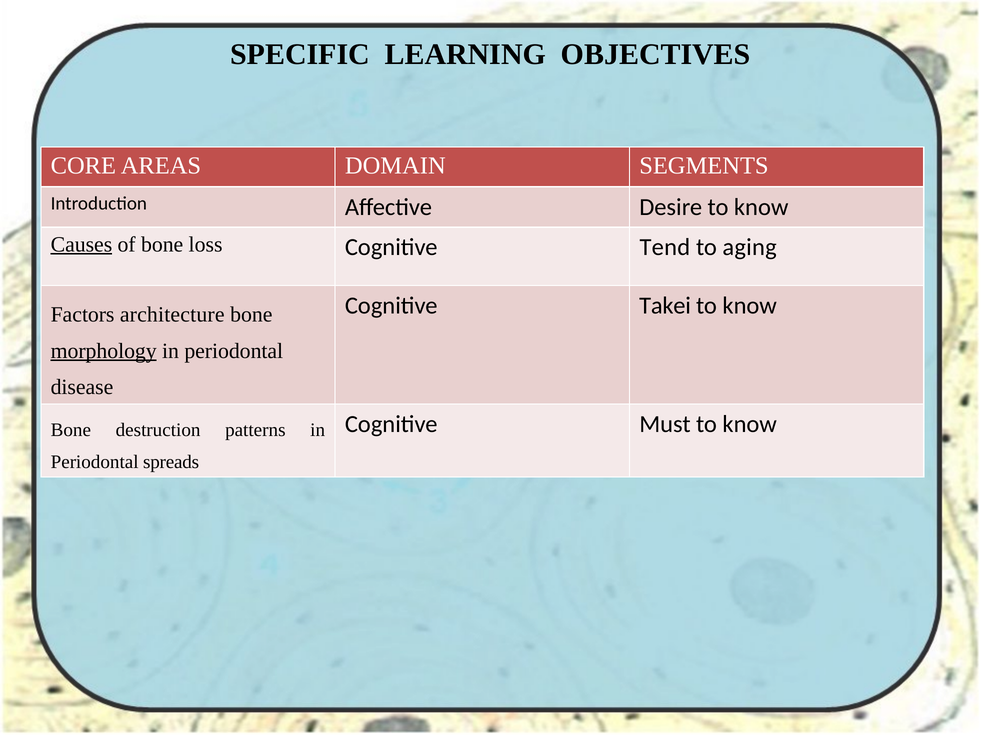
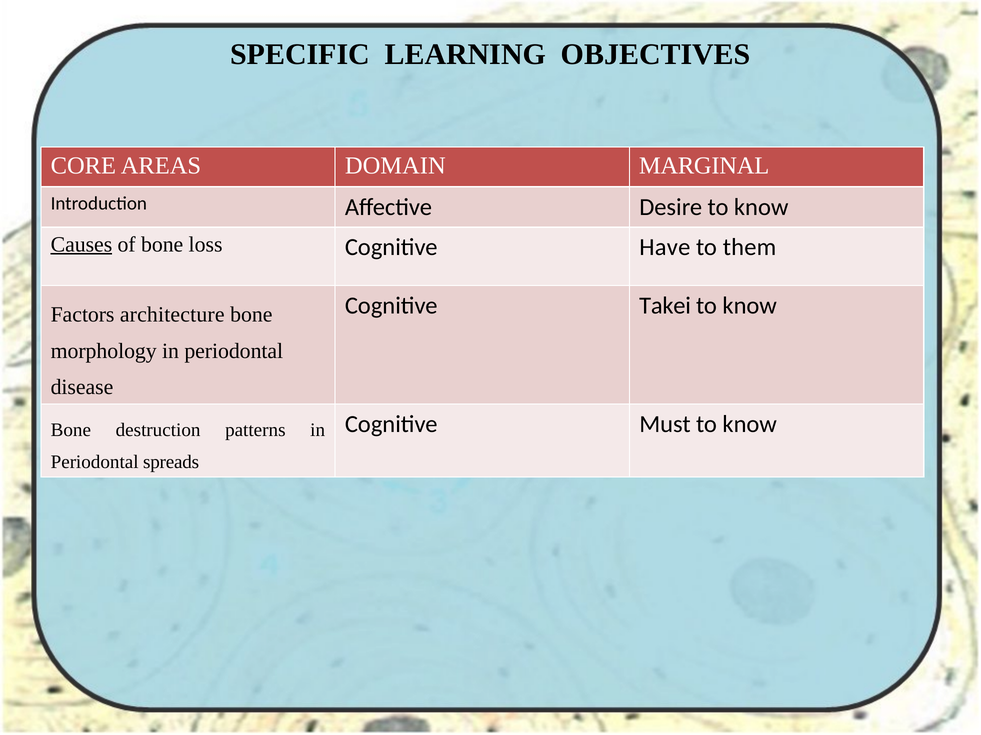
SEGMENTS: SEGMENTS -> MARGINAL
Tend: Tend -> Have
aging: aging -> them
morphology underline: present -> none
